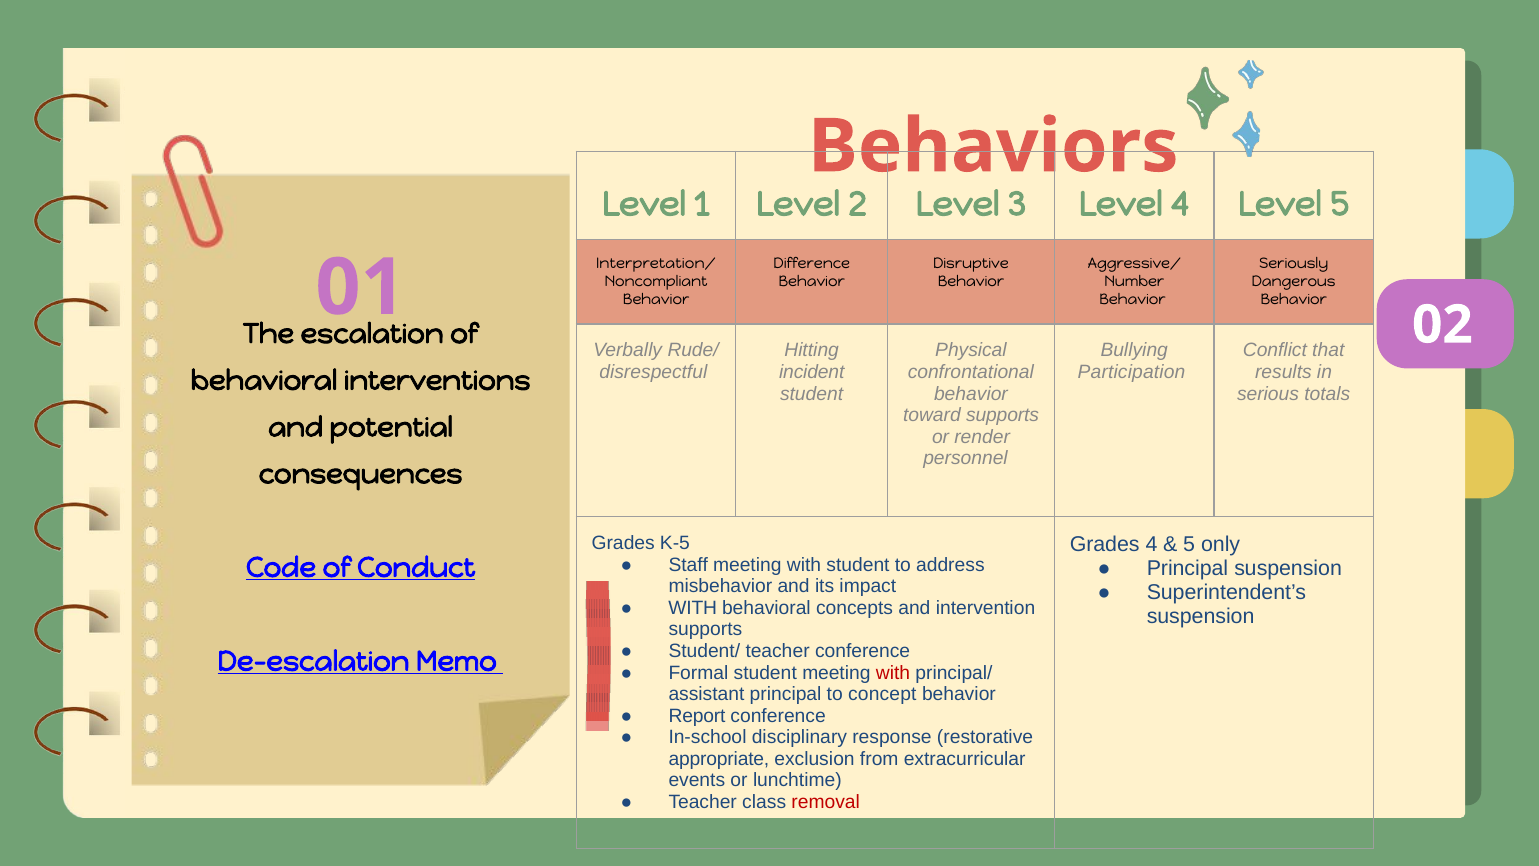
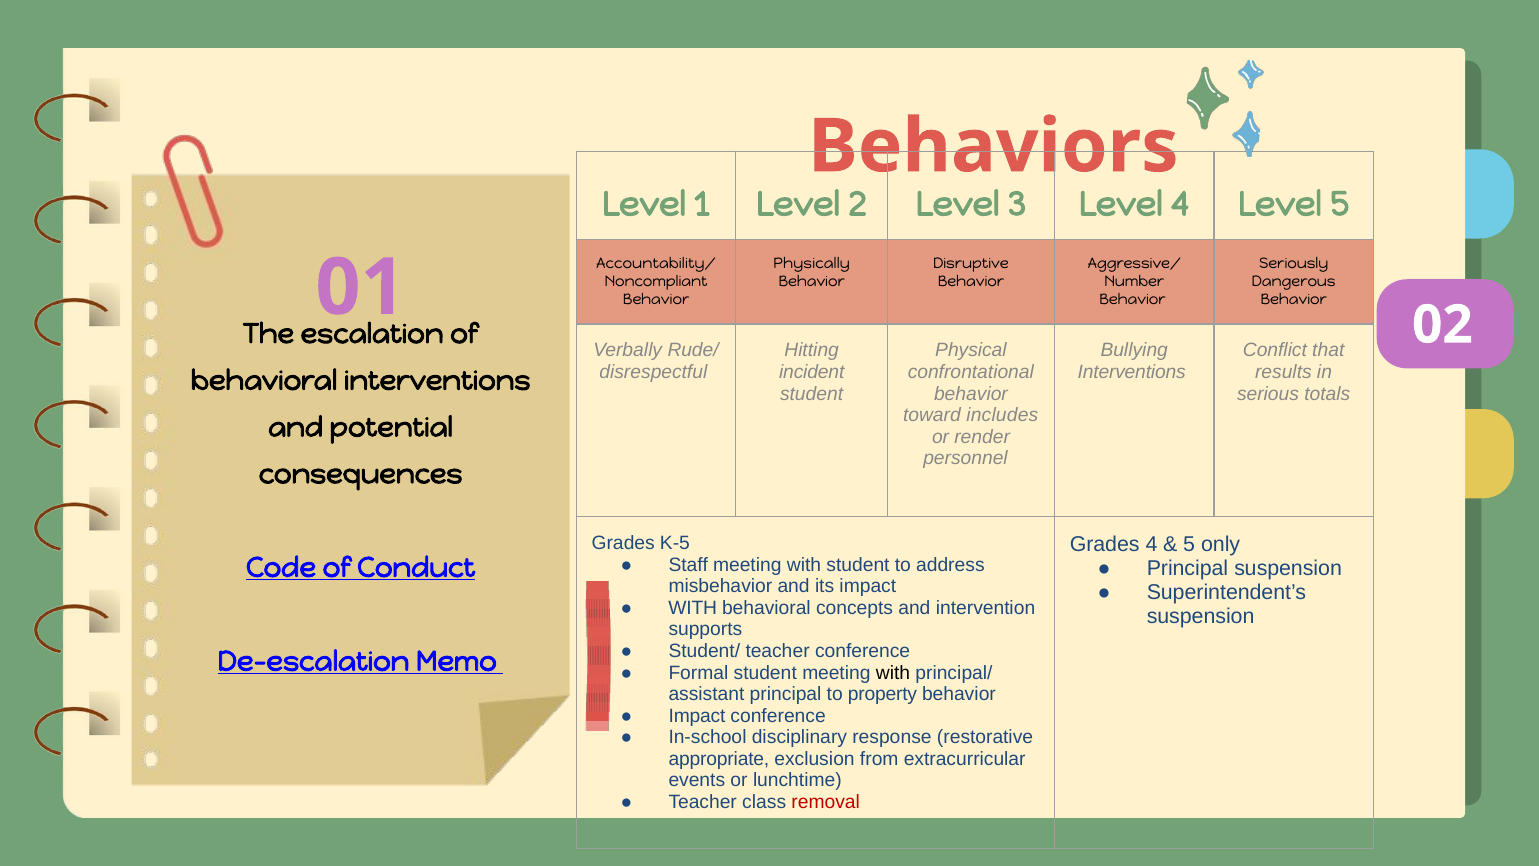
Interpretation/: Interpretation/ -> Accountability/
Difference: Difference -> Physically
Participation at (1132, 372): Participation -> Interventions
toward supports: supports -> includes
with at (893, 672) colour: red -> black
concept: concept -> property
Report at (697, 716): Report -> Impact
